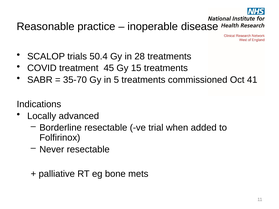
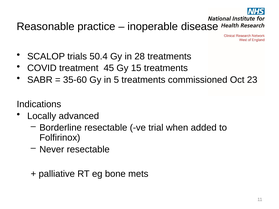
35-70: 35-70 -> 35-60
41: 41 -> 23
